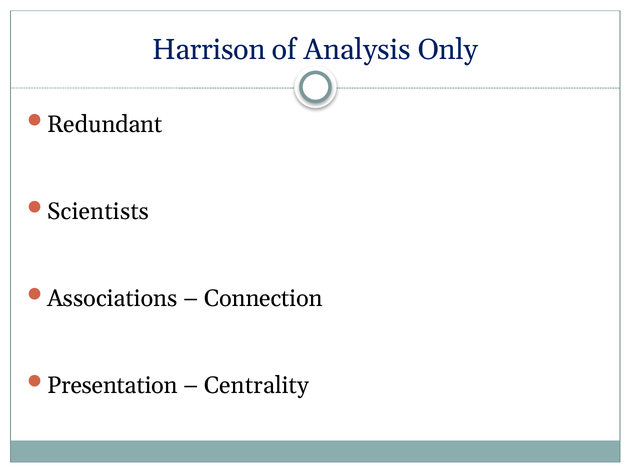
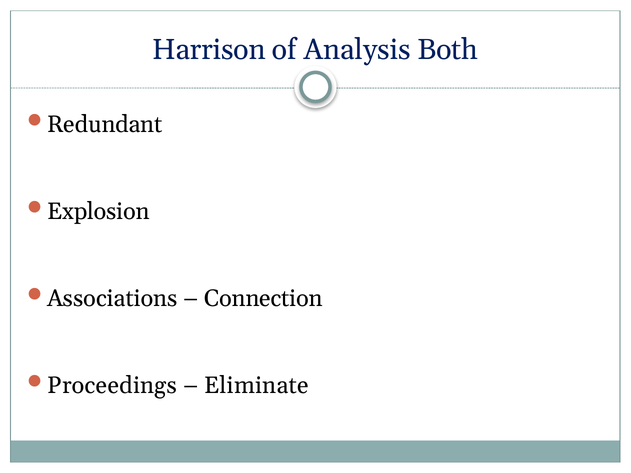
Only: Only -> Both
Scientists: Scientists -> Explosion
Presentation: Presentation -> Proceedings
Centrality: Centrality -> Eliminate
